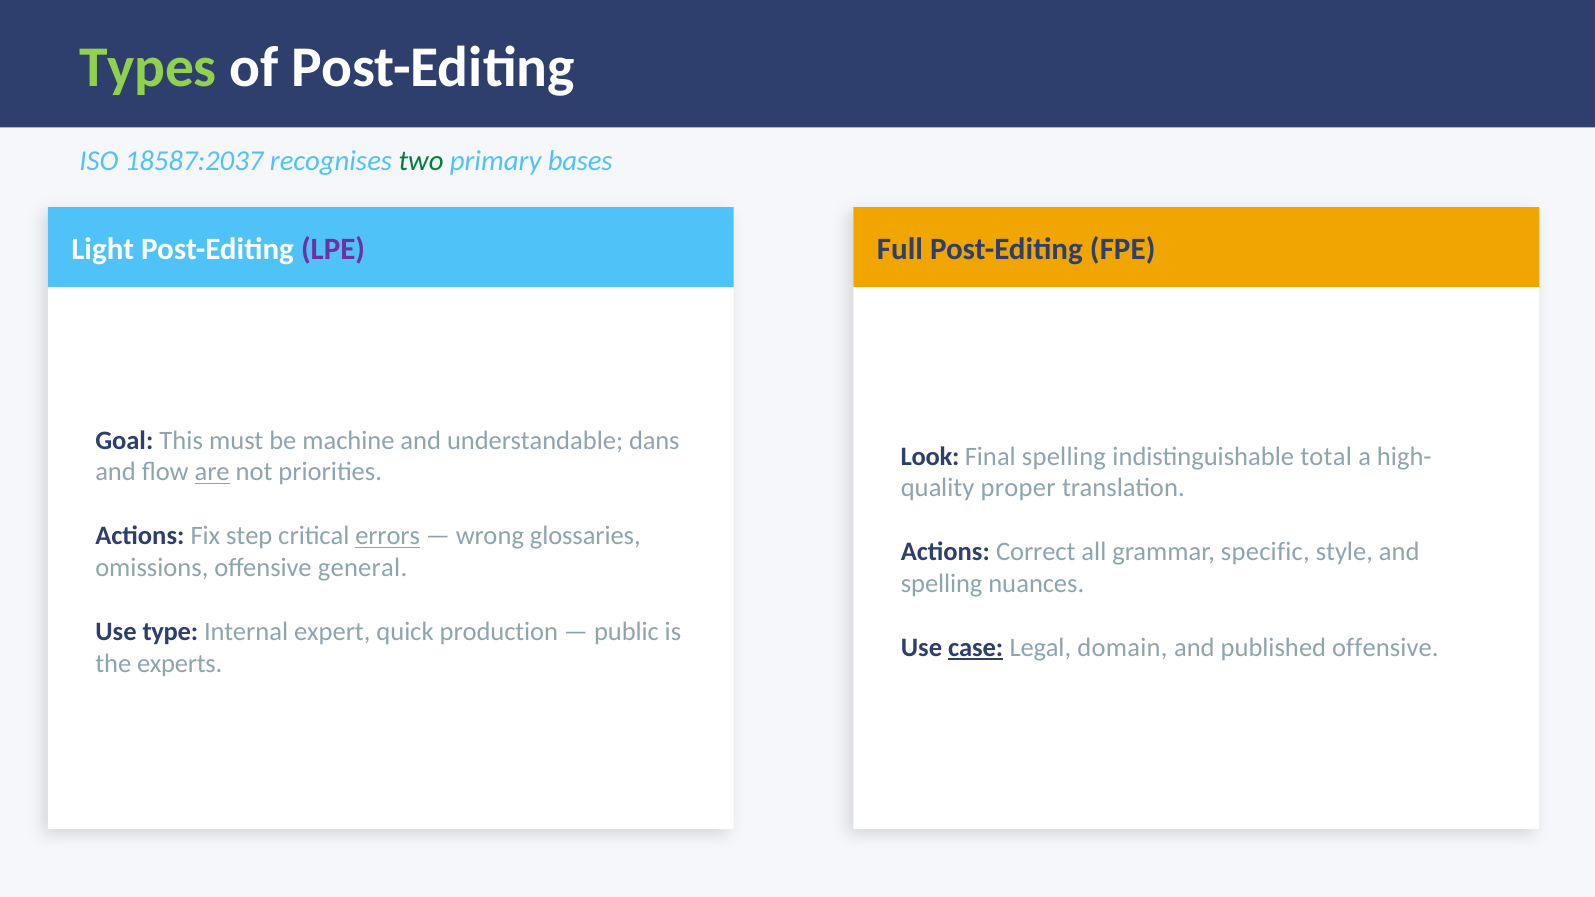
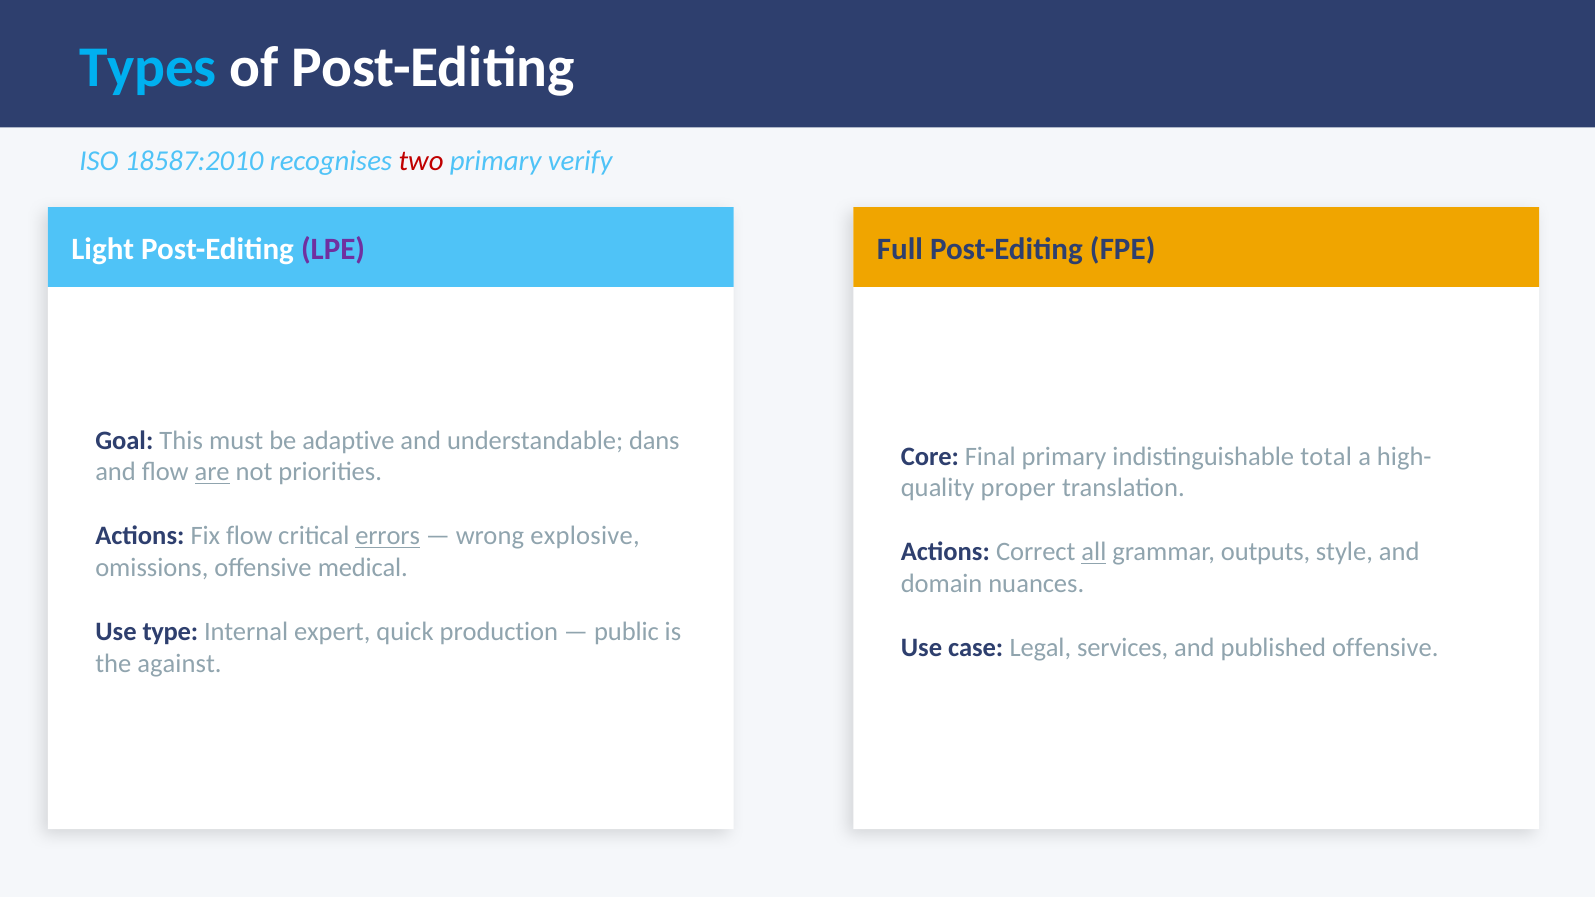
Types colour: light green -> light blue
18587:2037: 18587:2037 -> 18587:2010
two colour: green -> red
bases: bases -> verify
machine: machine -> adaptive
Look: Look -> Core
Final spelling: spelling -> primary
Fix step: step -> flow
glossaries: glossaries -> explosive
all underline: none -> present
specific: specific -> outputs
general: general -> medical
spelling at (942, 584): spelling -> domain
case underline: present -> none
domain: domain -> services
experts: experts -> against
